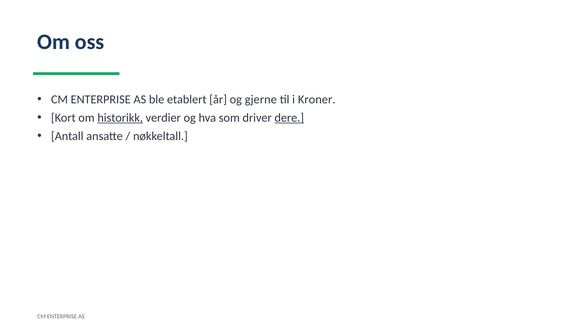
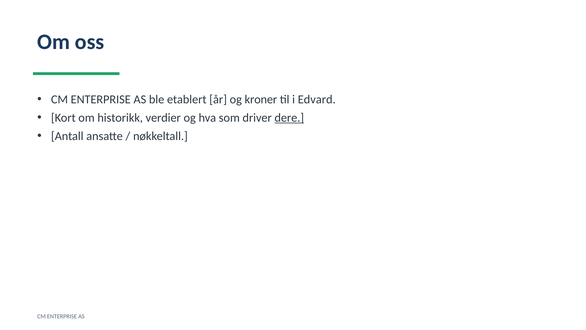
gjerne: gjerne -> kroner
Kroner: Kroner -> Edvard
historikk underline: present -> none
